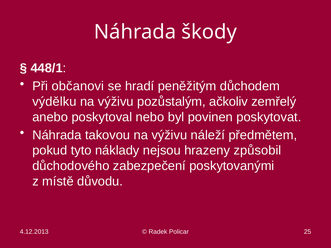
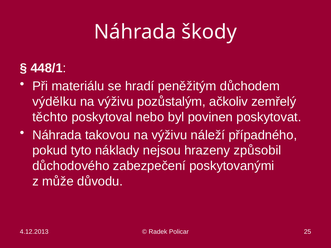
občanovi: občanovi -> materiálu
anebo: anebo -> těchto
předmětem: předmětem -> případného
místě: místě -> může
